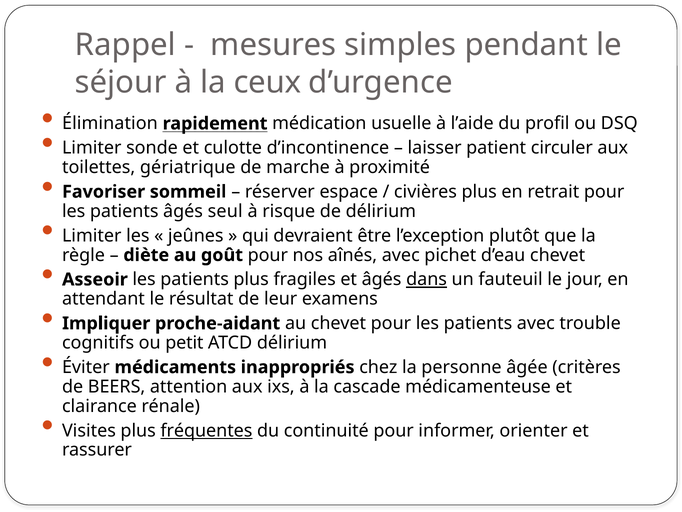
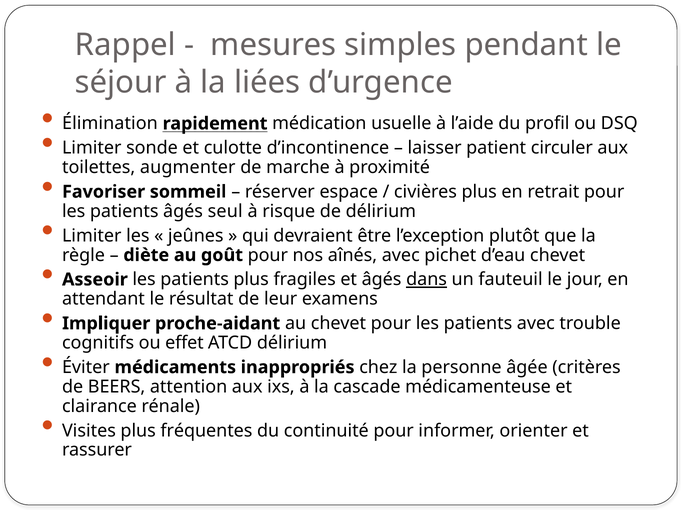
ceux: ceux -> liées
gériatrique: gériatrique -> augmenter
petit: petit -> effet
fréquentes underline: present -> none
